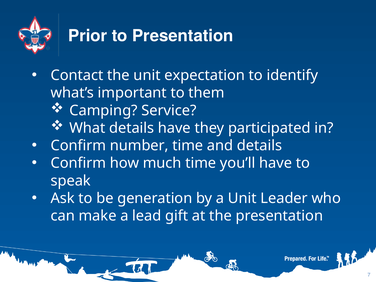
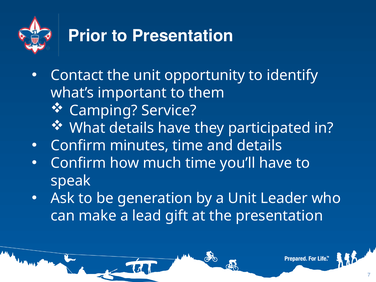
expectation: expectation -> opportunity
number: number -> minutes
